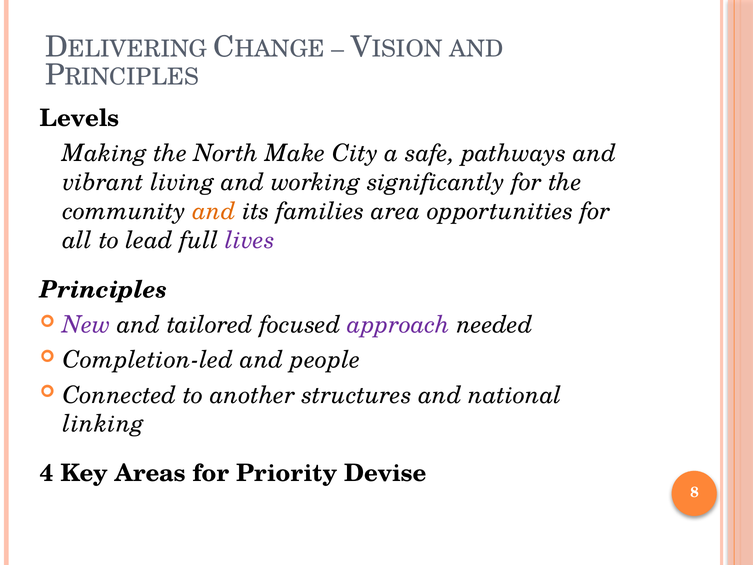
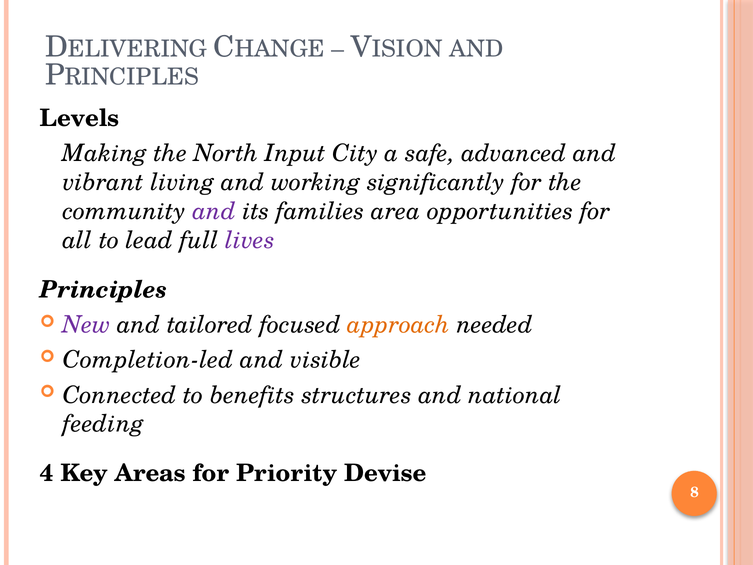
Make: Make -> Input
pathways: pathways -> advanced
and at (214, 211) colour: orange -> purple
approach colour: purple -> orange
people: people -> visible
another: another -> benefits
linking: linking -> feeding
